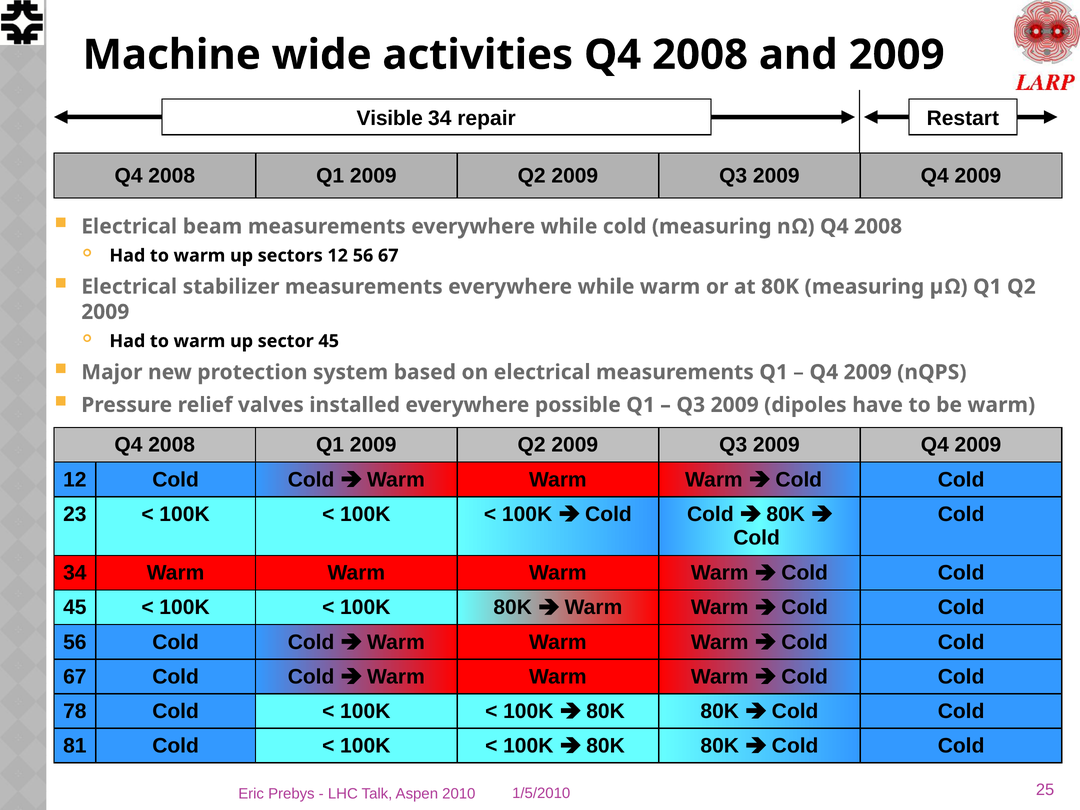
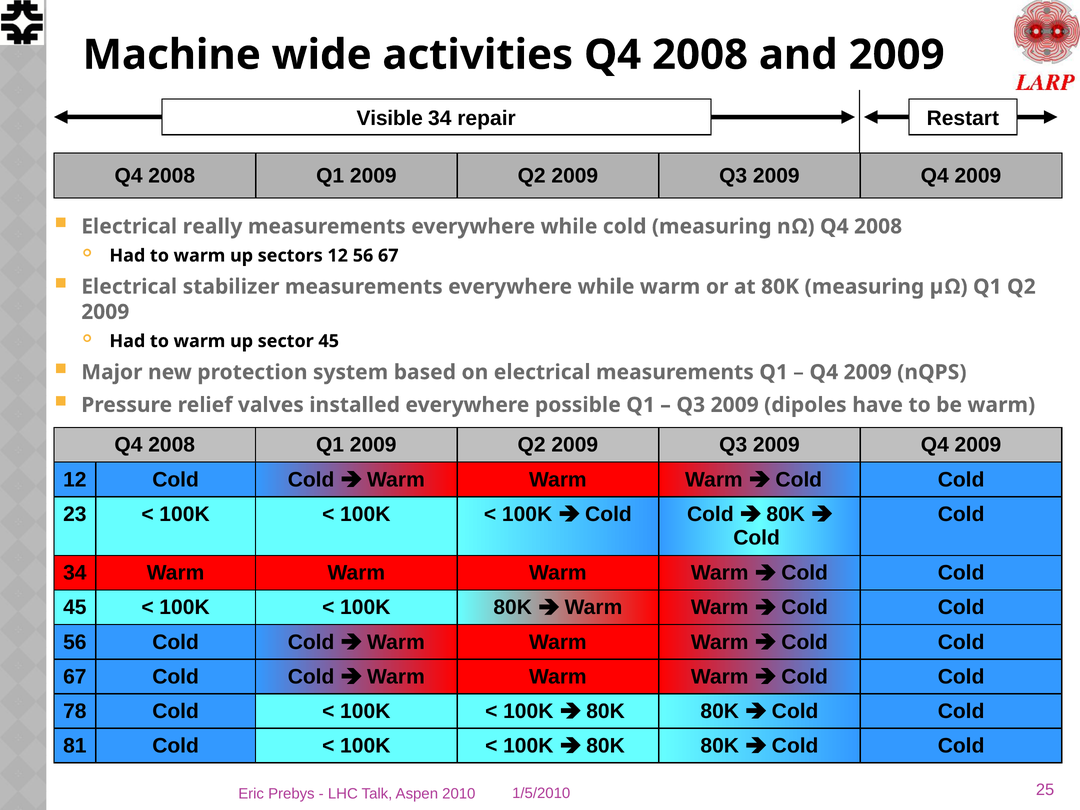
beam: beam -> really
